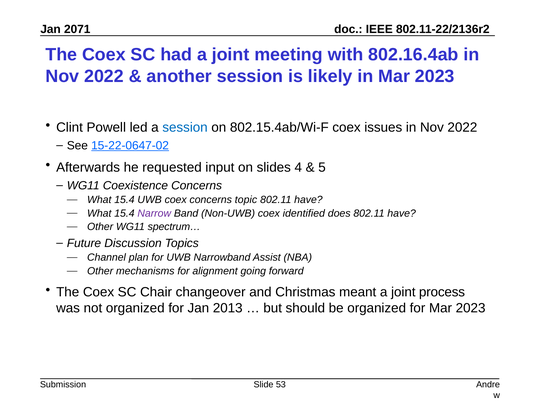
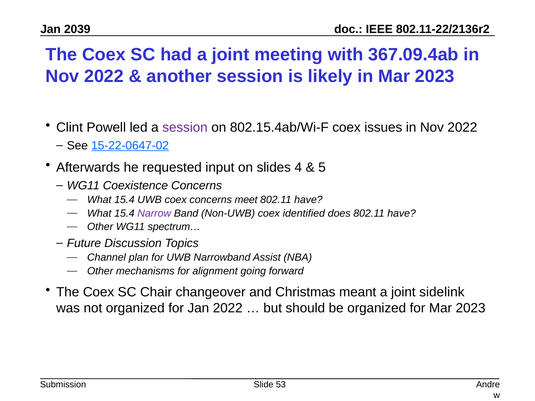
2071: 2071 -> 2039
802.16.4ab: 802.16.4ab -> 367.09.4ab
session at (185, 128) colour: blue -> purple
topic: topic -> meet
process: process -> sidelink
Jan 2013: 2013 -> 2022
